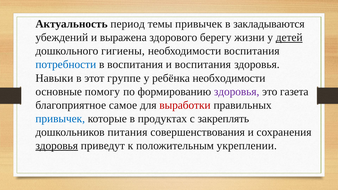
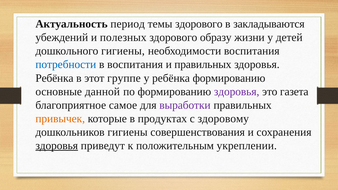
темы привычек: привычек -> здорового
выражена: выражена -> полезных
берегу: берегу -> образу
детей underline: present -> none
и воспитания: воспитания -> правильных
Навыки at (54, 78): Навыки -> Ребёнка
ребёнка необходимости: необходимости -> формированию
помогу: помогу -> данной
выработки colour: red -> purple
привычек at (60, 119) colour: blue -> orange
закреплять: закреплять -> здоровому
дошкольников питания: питания -> гигиены
